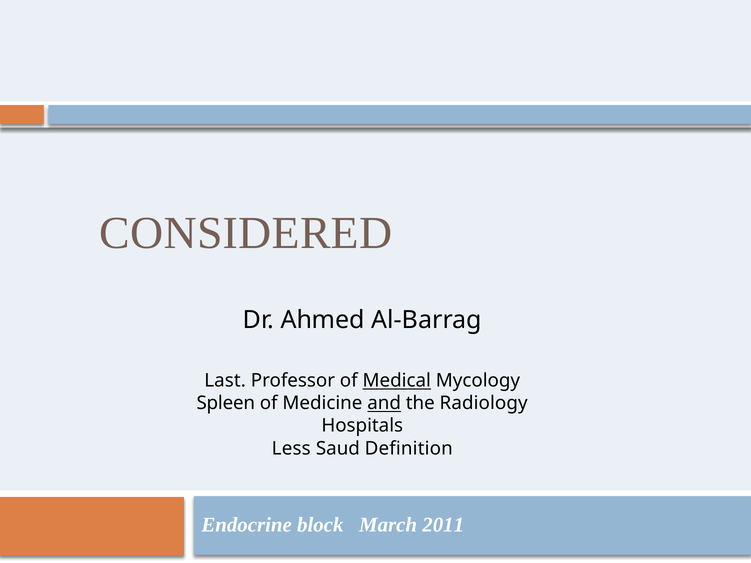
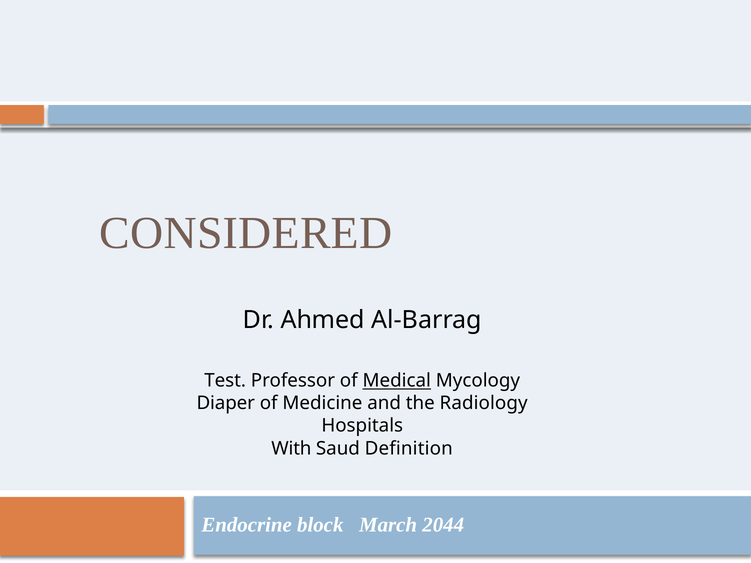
Last: Last -> Test
Spleen: Spleen -> Diaper
and underline: present -> none
Less: Less -> With
2011: 2011 -> 2044
